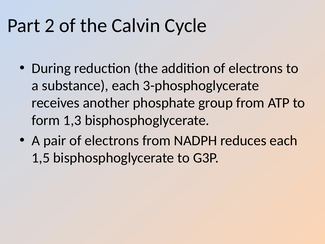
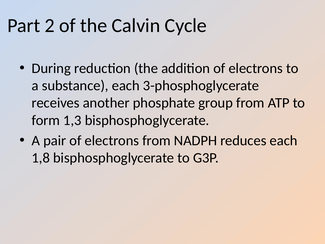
1,5: 1,5 -> 1,8
